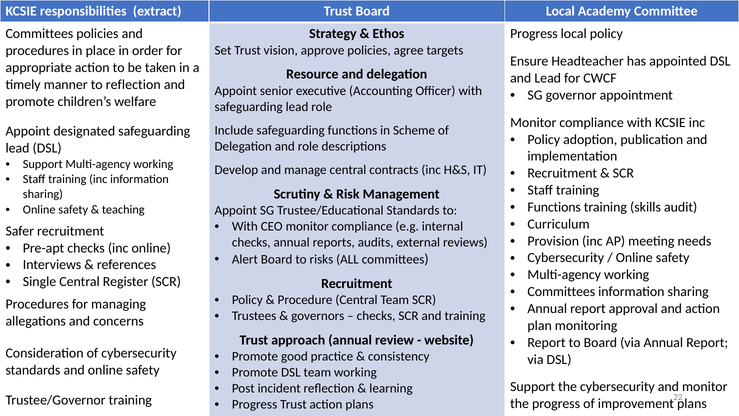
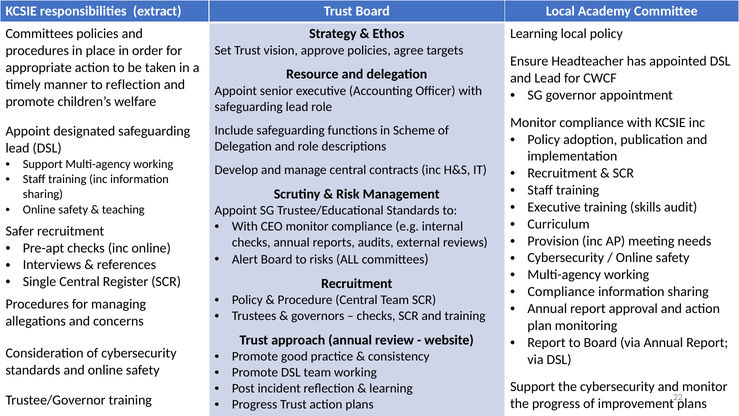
Progress at (534, 34): Progress -> Learning
Functions at (554, 207): Functions -> Executive
Committees at (561, 292): Committees -> Compliance
